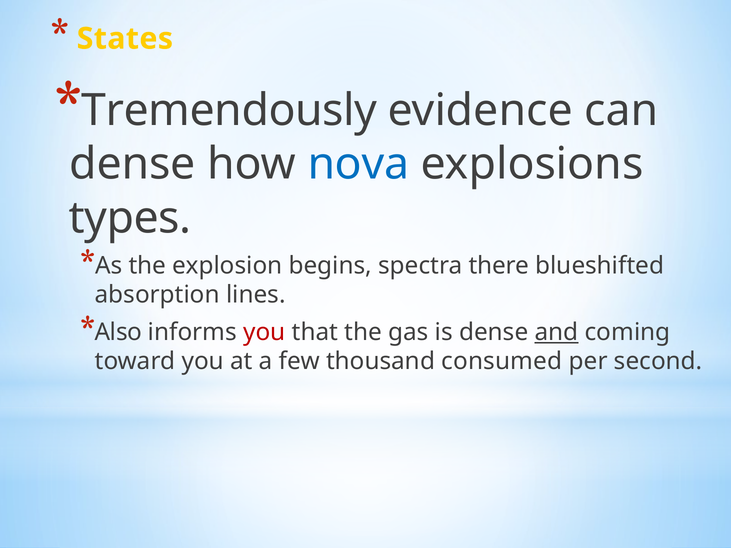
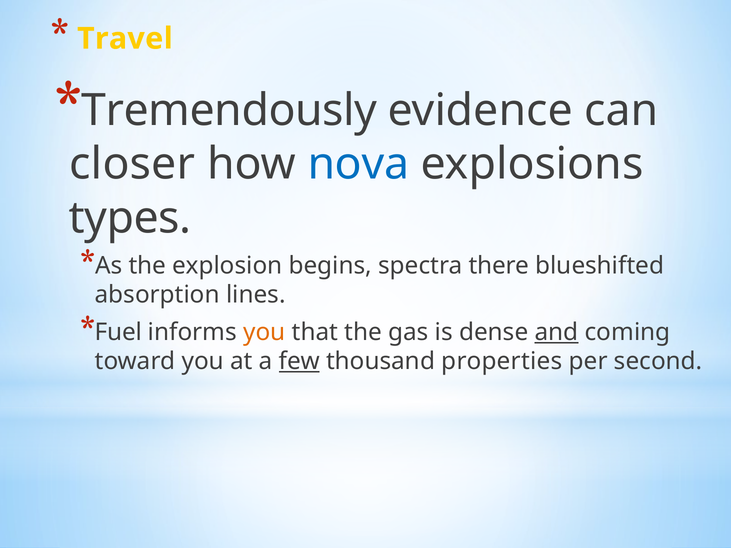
States: States -> Travel
dense at (132, 164): dense -> closer
Also: Also -> Fuel
you at (264, 332) colour: red -> orange
few underline: none -> present
consumed: consumed -> properties
